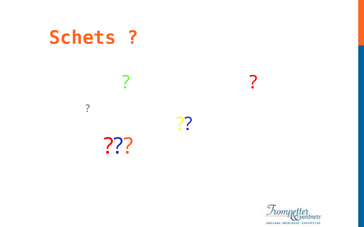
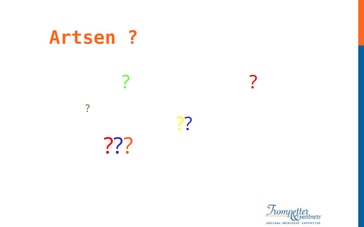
Schets: Schets -> Artsen
